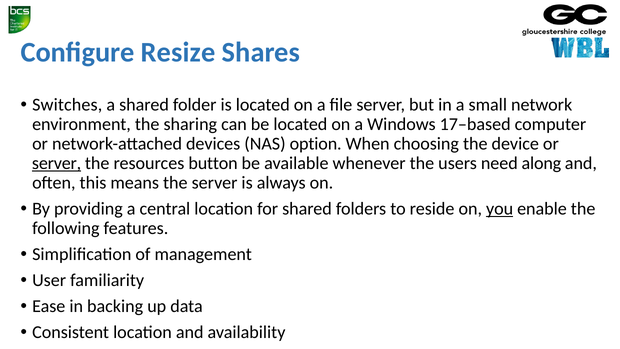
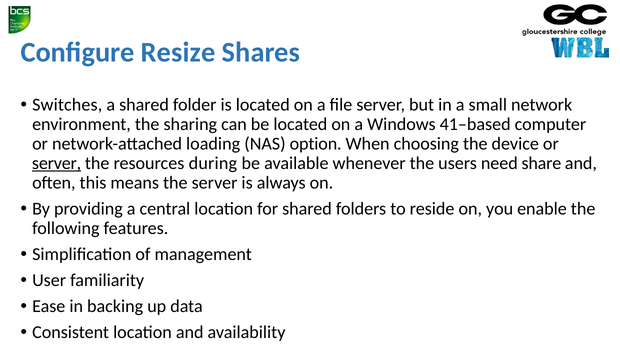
17–based: 17–based -> 41–based
devices: devices -> loading
button: button -> during
along: along -> share
you underline: present -> none
